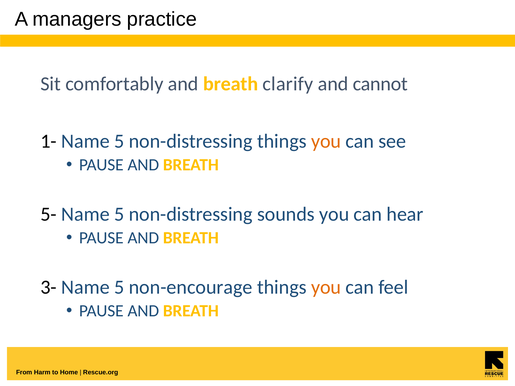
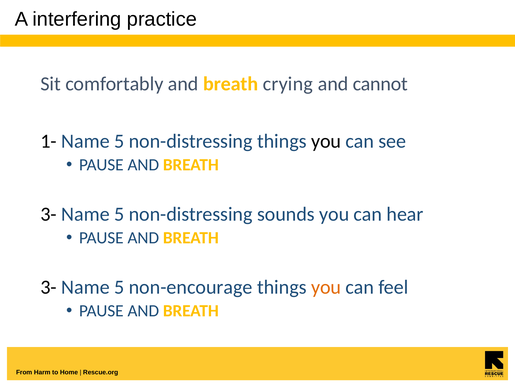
managers: managers -> interfering
clarify: clarify -> crying
you at (326, 141) colour: orange -> black
5- at (49, 214): 5- -> 3-
